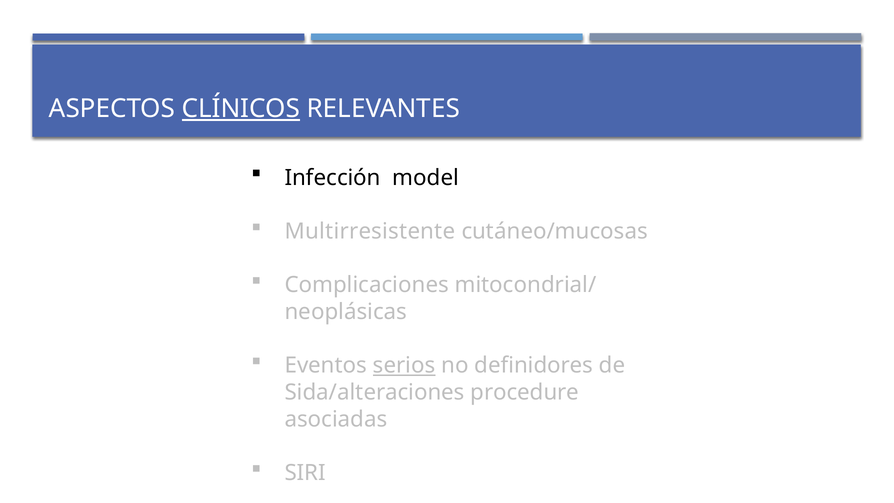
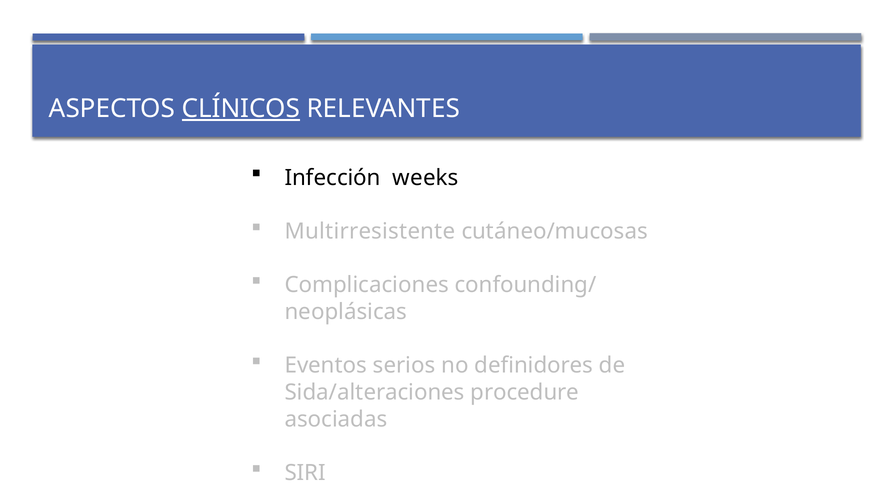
model: model -> weeks
mitocondrial/: mitocondrial/ -> confounding/
serios underline: present -> none
